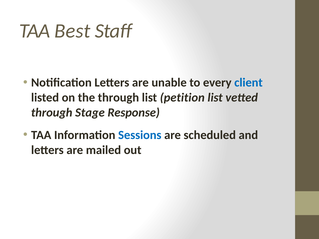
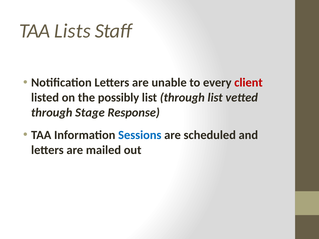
Best: Best -> Lists
client colour: blue -> red
the through: through -> possibly
list petition: petition -> through
